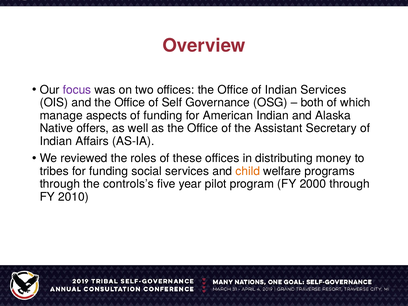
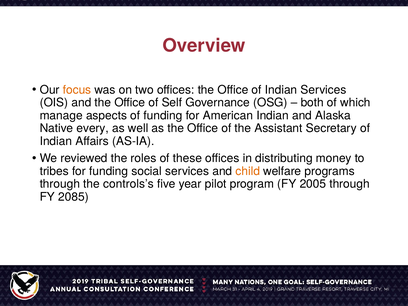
focus colour: purple -> orange
offers: offers -> every
2000: 2000 -> 2005
2010: 2010 -> 2085
